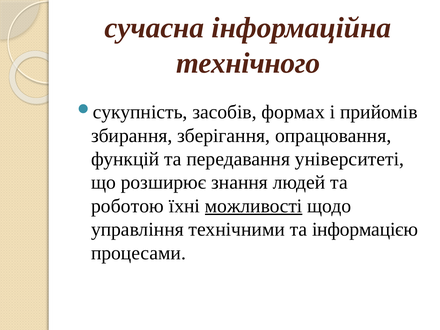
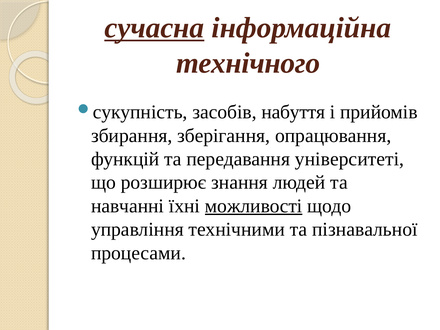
сучасна underline: none -> present
формах: формах -> набуття
роботою: роботою -> навчанні
інформацією: інформацією -> пізнавальної
